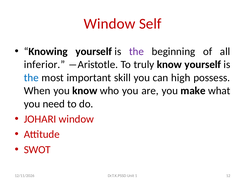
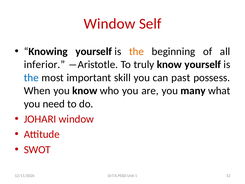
the at (136, 51) colour: purple -> orange
high: high -> past
make: make -> many
